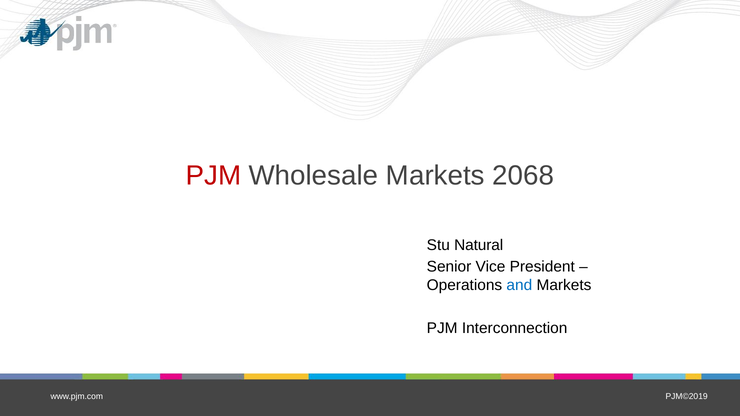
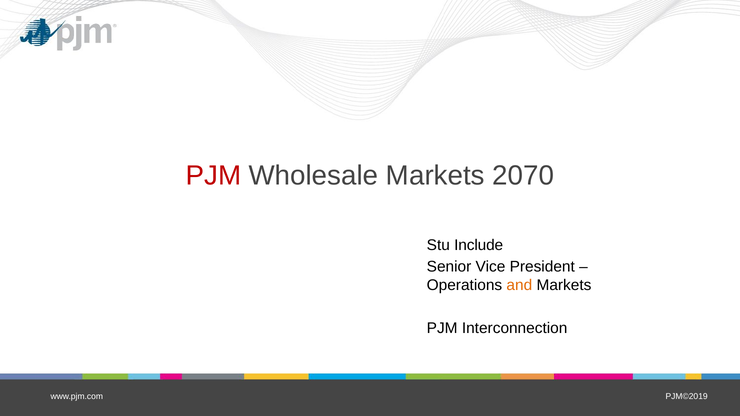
2068: 2068 -> 2070
Natural: Natural -> Include
and colour: blue -> orange
